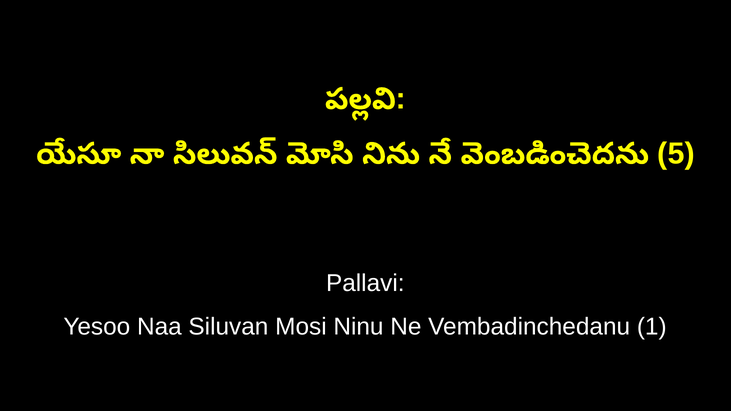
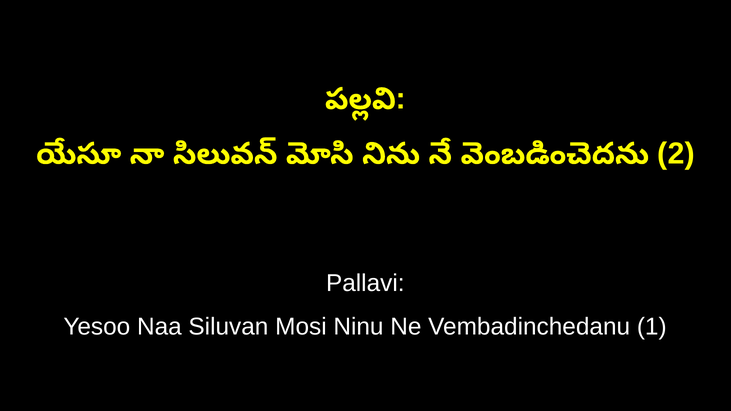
5: 5 -> 2
